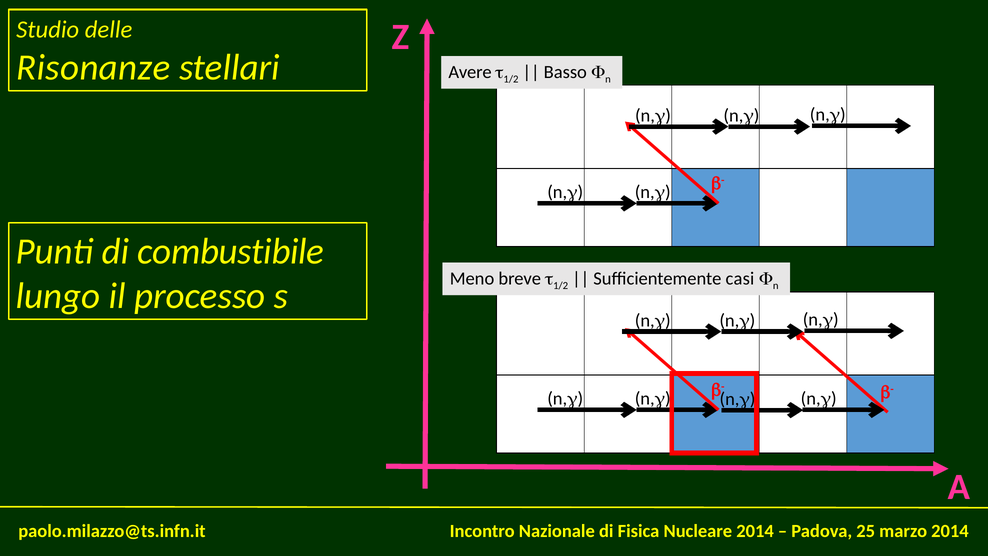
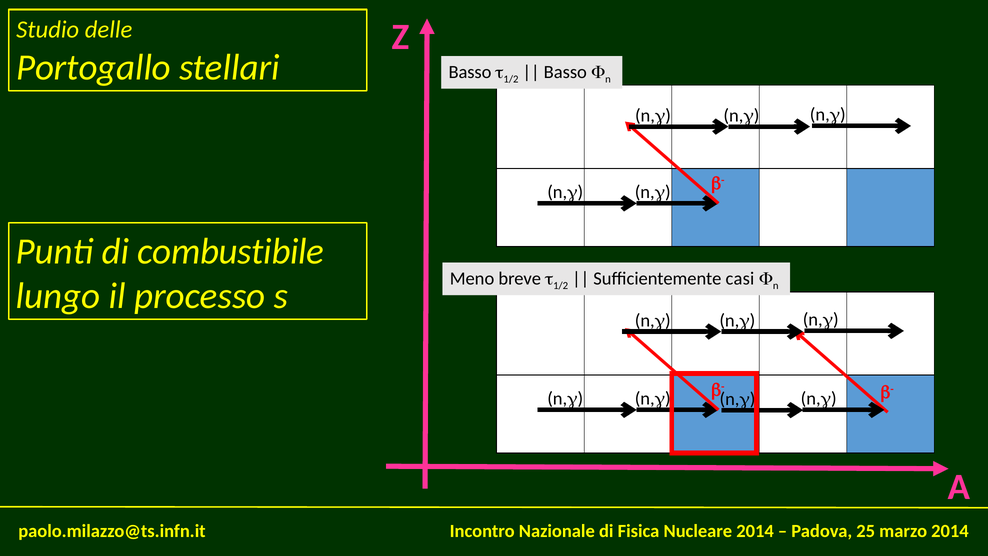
Risonanze: Risonanze -> Portogallo
Avere at (470, 72): Avere -> Basso
